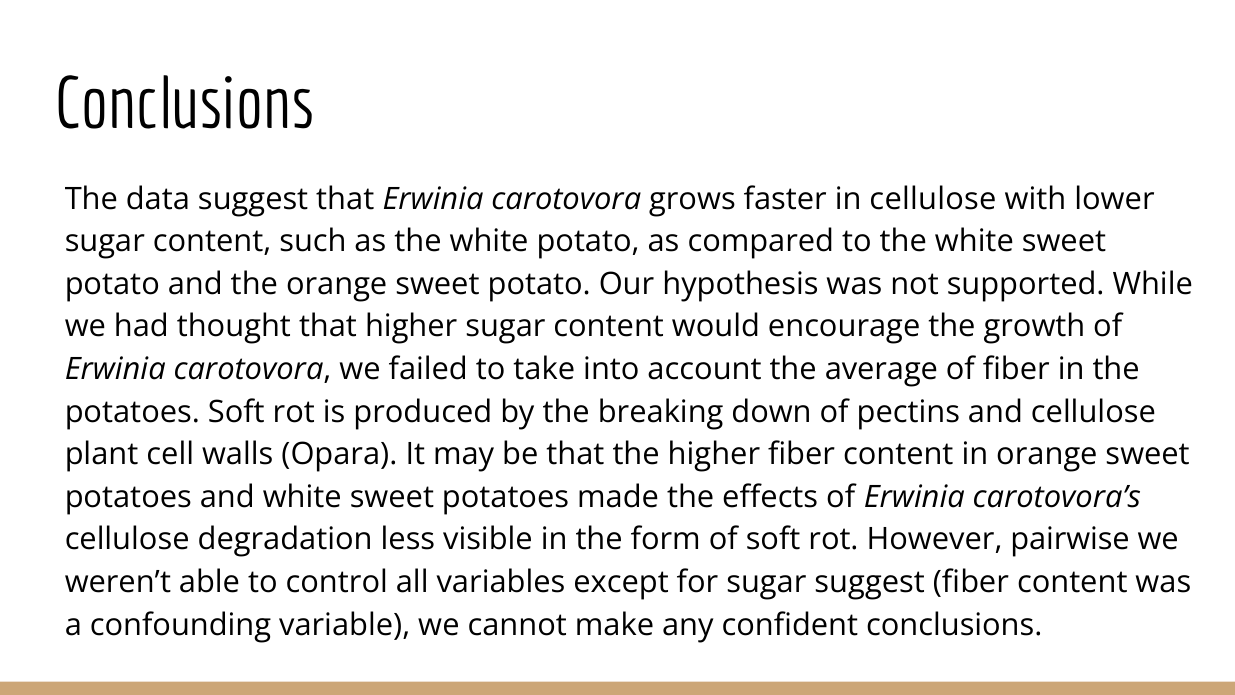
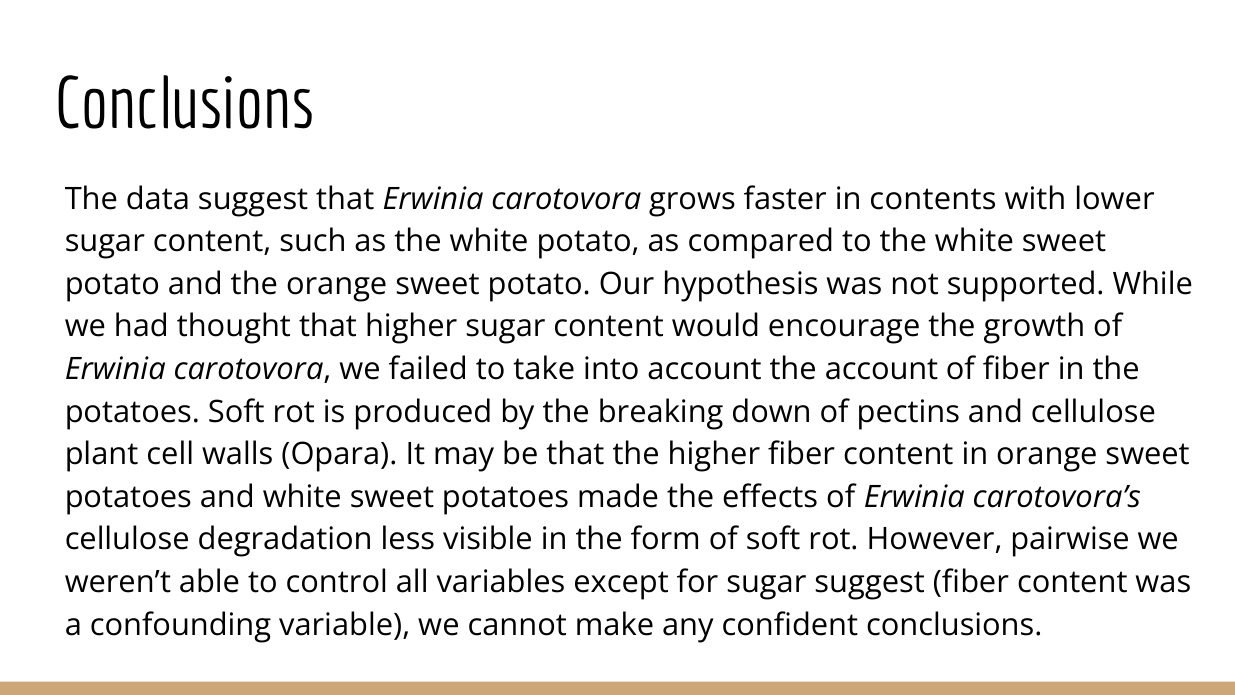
in cellulose: cellulose -> contents
the average: average -> account
